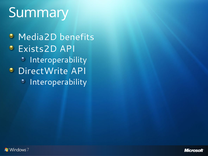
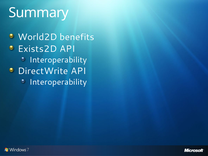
Media2D: Media2D -> World2D
